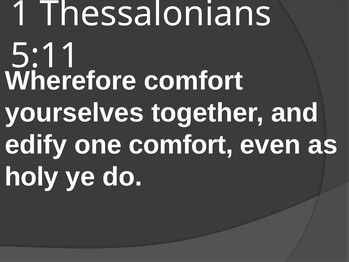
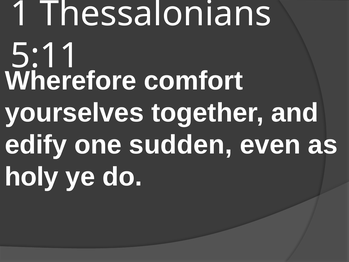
one comfort: comfort -> sudden
